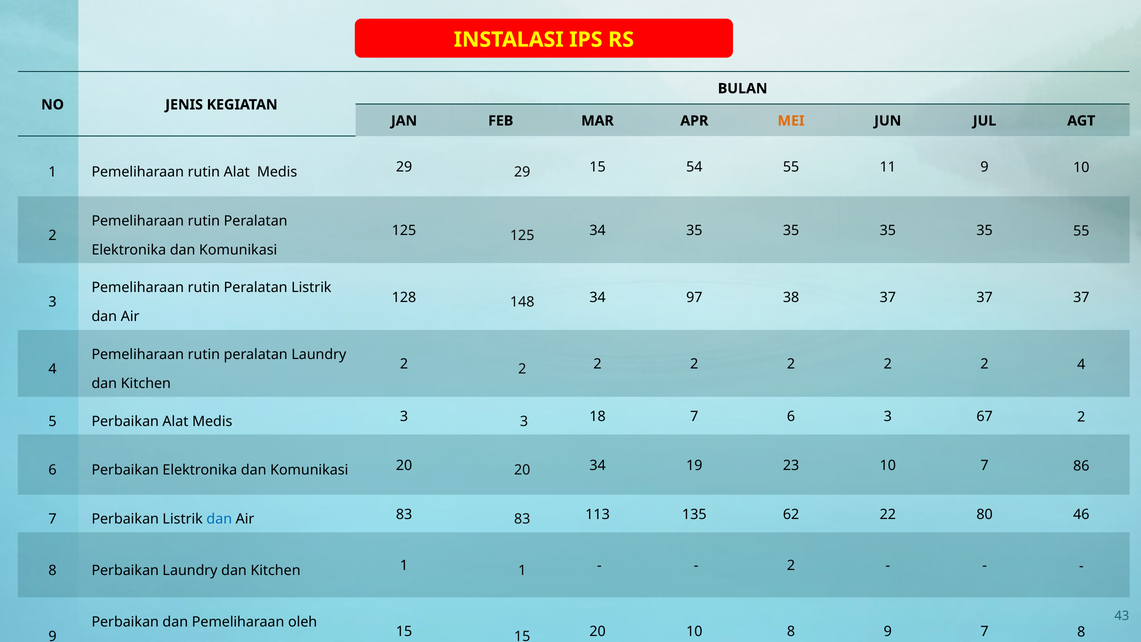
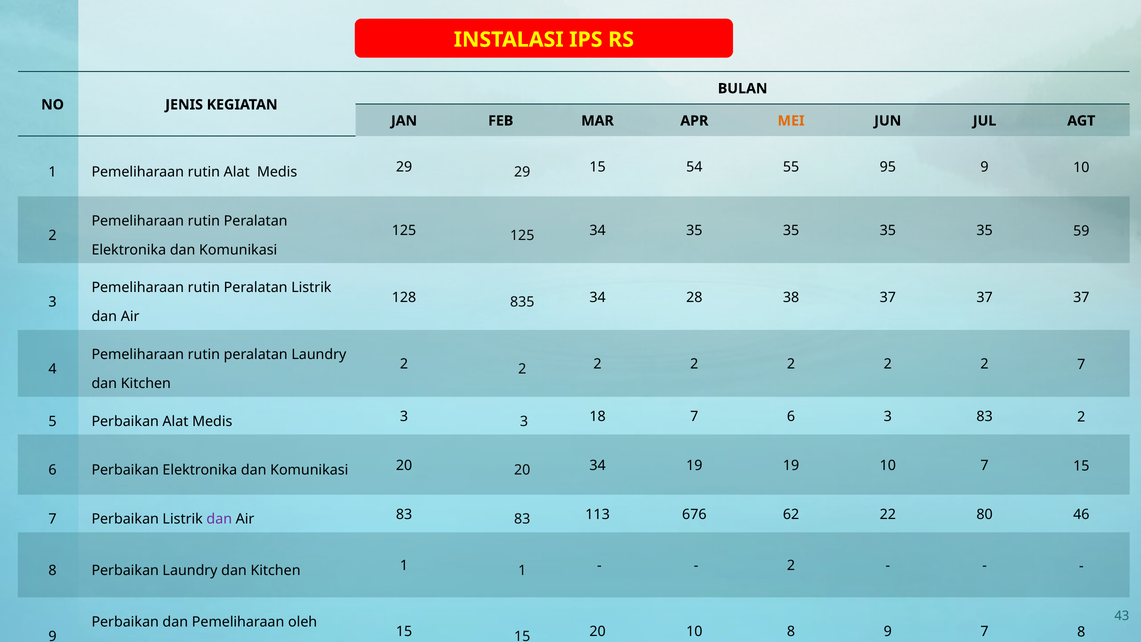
11: 11 -> 95
35 55: 55 -> 59
148: 148 -> 835
97: 97 -> 28
2 4: 4 -> 7
3 67: 67 -> 83
19 23: 23 -> 19
7 86: 86 -> 15
dan at (219, 519) colour: blue -> purple
135: 135 -> 676
